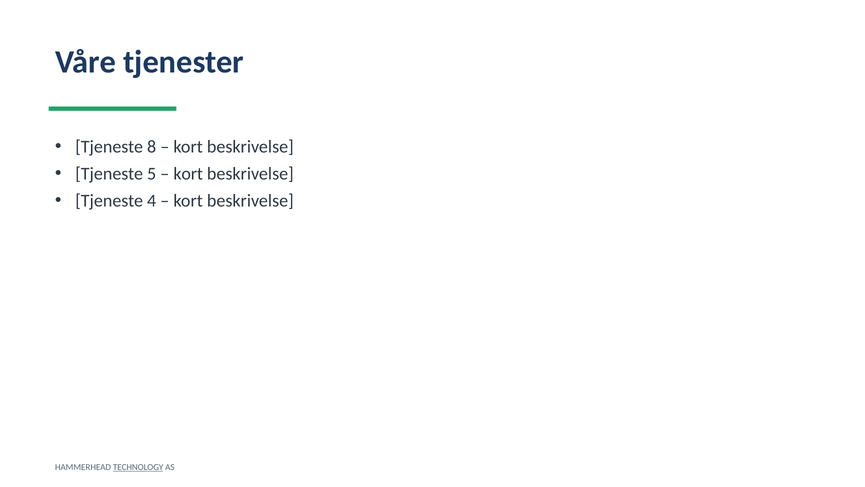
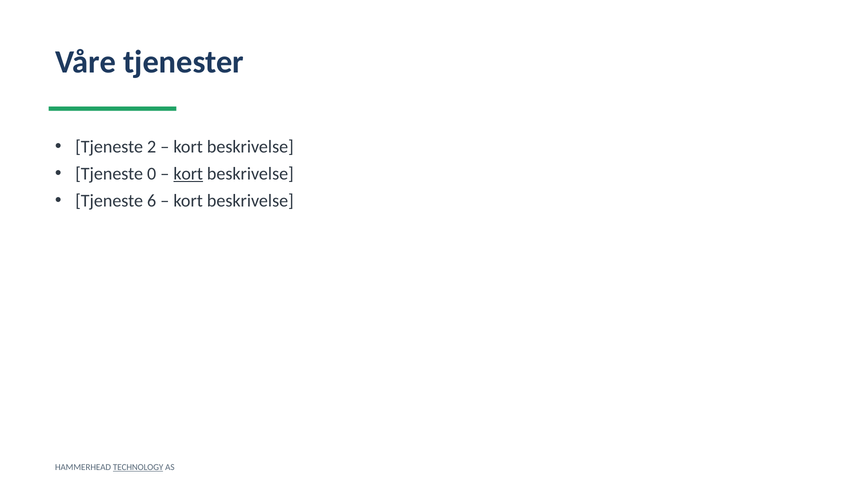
8: 8 -> 2
5: 5 -> 0
kort at (188, 174) underline: none -> present
4: 4 -> 6
